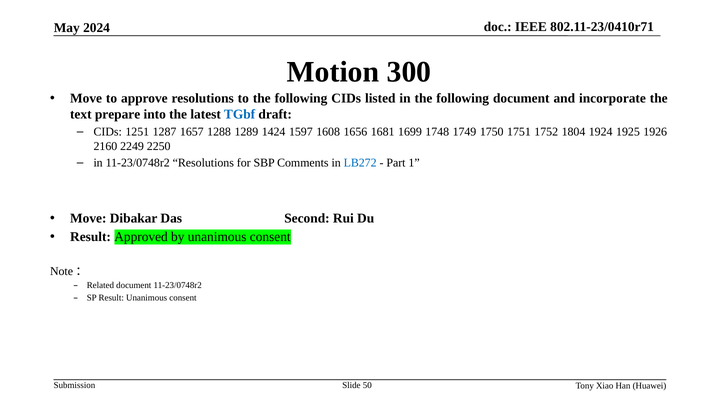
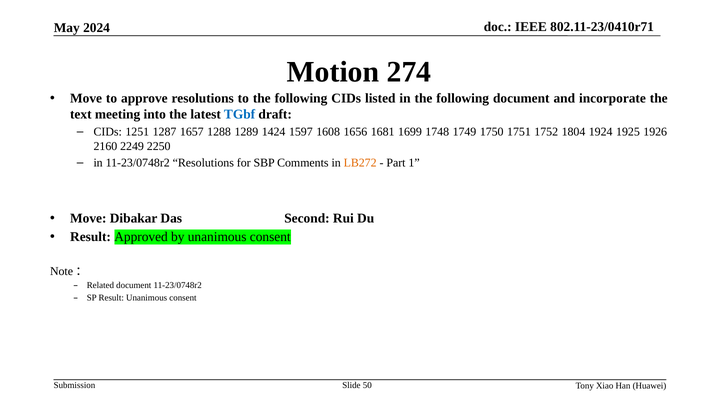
300: 300 -> 274
prepare: prepare -> meeting
LB272 colour: blue -> orange
